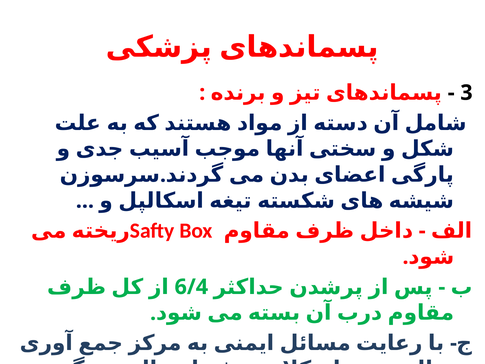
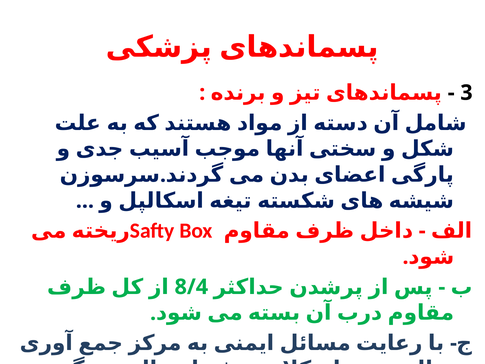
6/4: 6/4 -> 8/4
